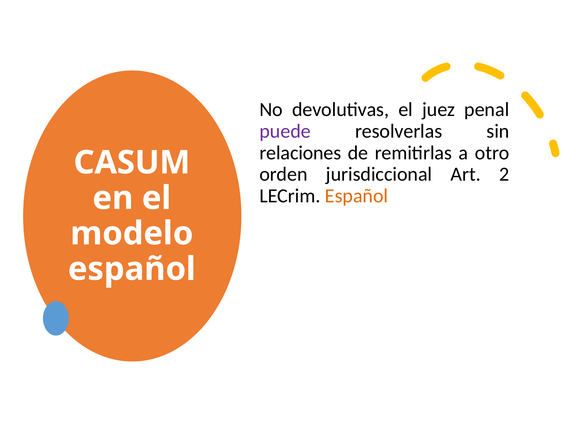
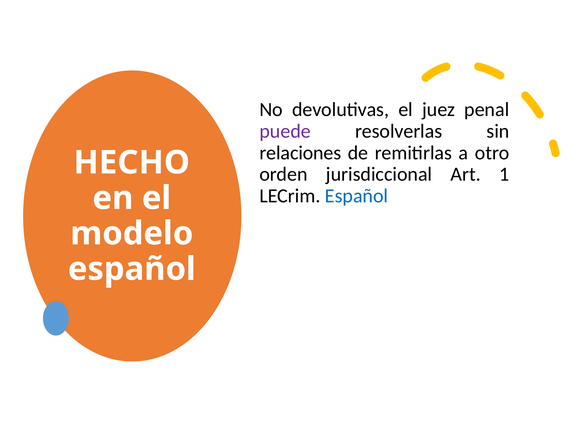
CASUM: CASUM -> HECHO
2: 2 -> 1
Español at (357, 196) colour: orange -> blue
